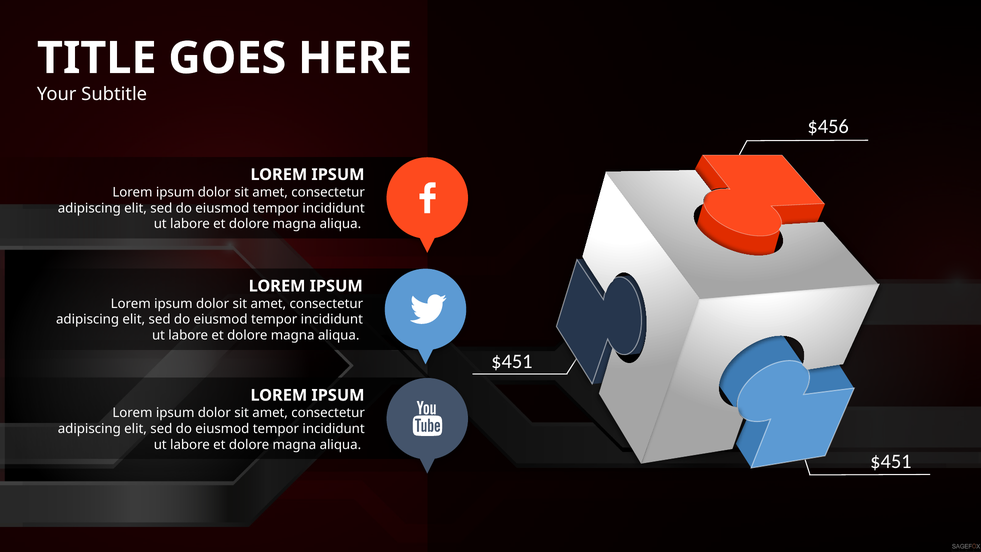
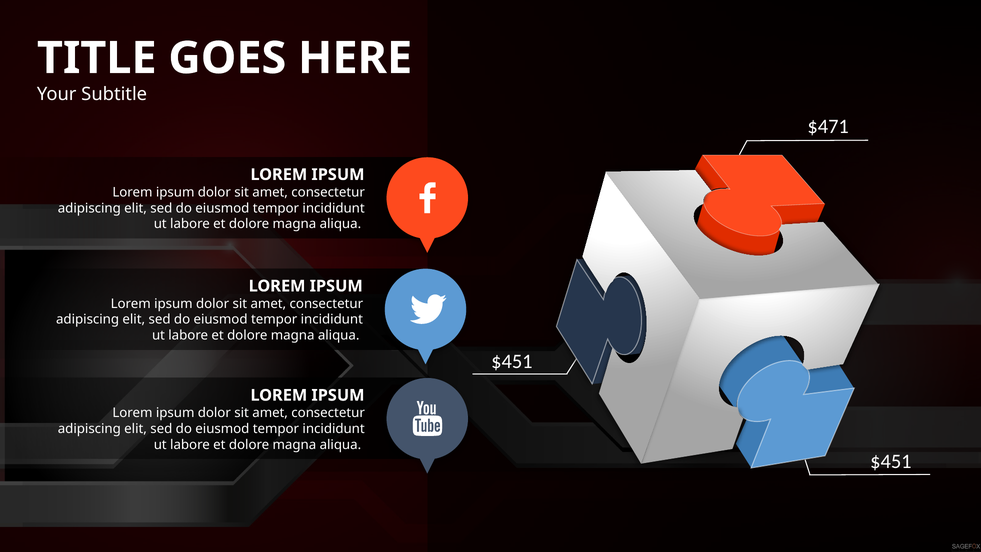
$456: $456 -> $471
